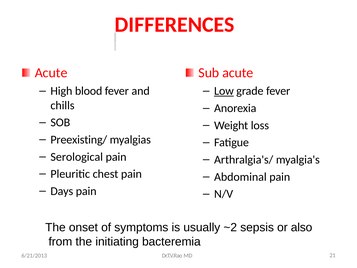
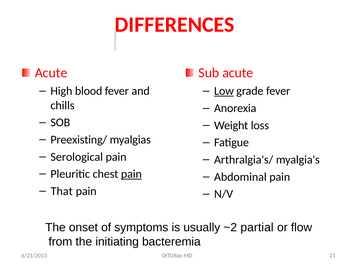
pain at (131, 174) underline: none -> present
Days: Days -> That
sepsis: sepsis -> partial
also: also -> flow
